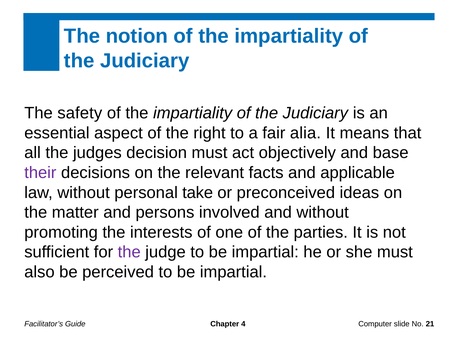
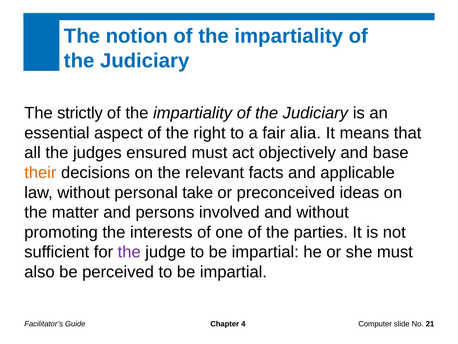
safety: safety -> strictly
decision: decision -> ensured
their colour: purple -> orange
